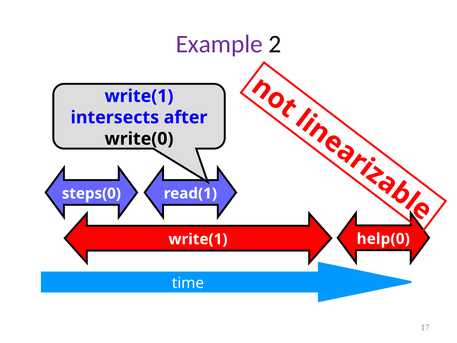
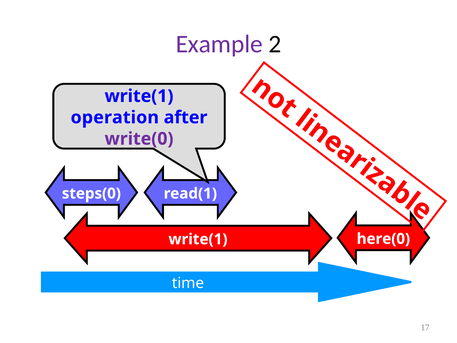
intersects: intersects -> operation
write(0 colour: black -> purple
help(0: help(0 -> here(0
